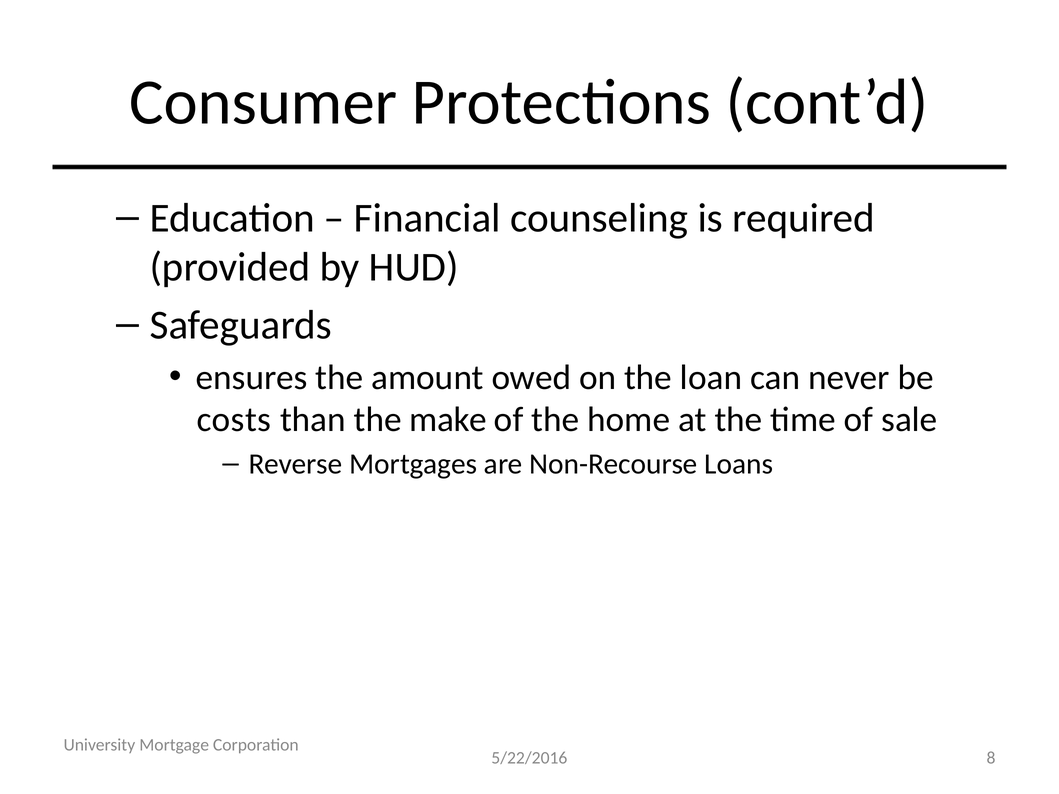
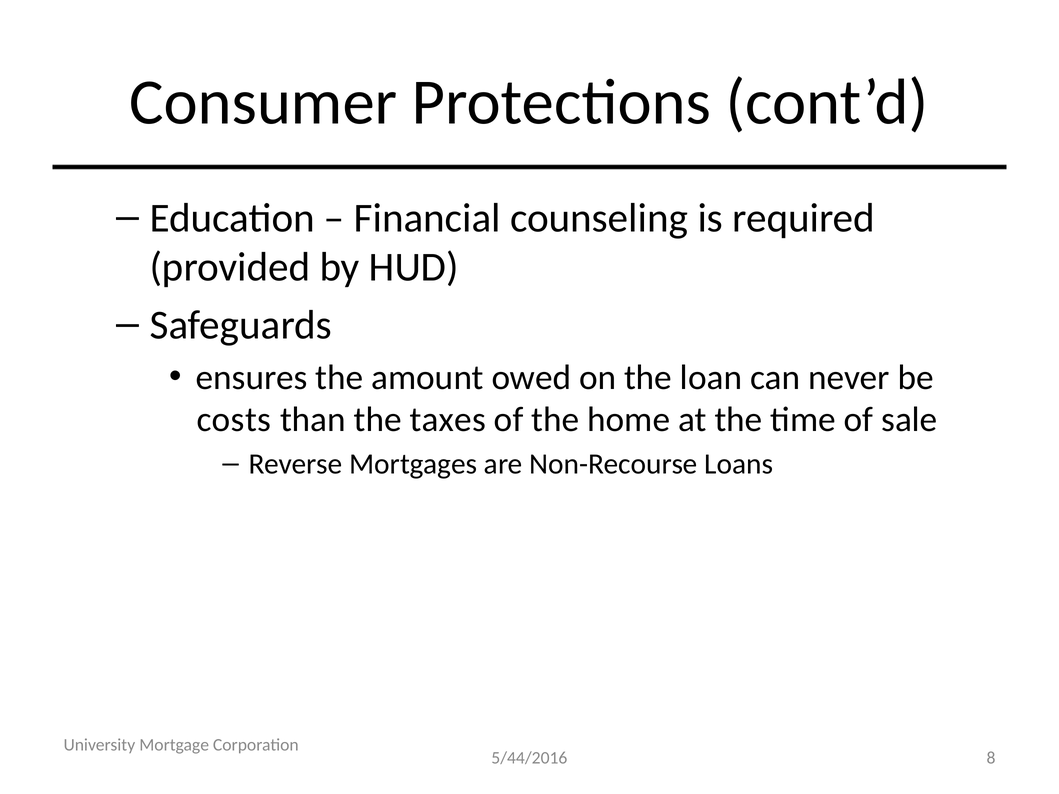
make: make -> taxes
5/22/2016: 5/22/2016 -> 5/44/2016
